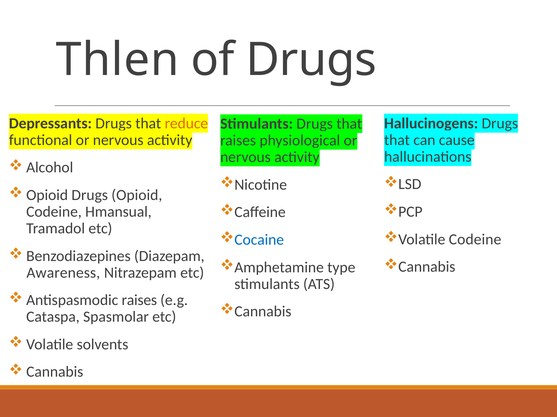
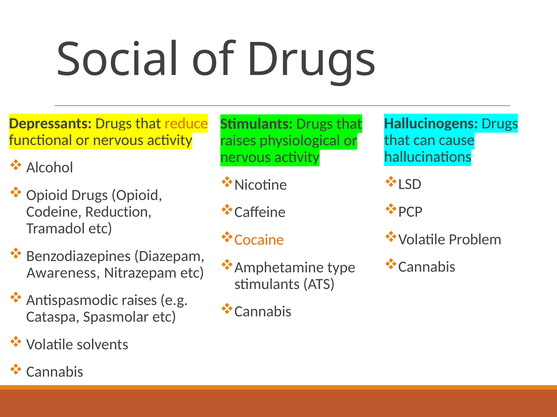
Thlen: Thlen -> Social
Hmansual: Hmansual -> Reduction
Volatile Codeine: Codeine -> Problem
Cocaine colour: blue -> orange
